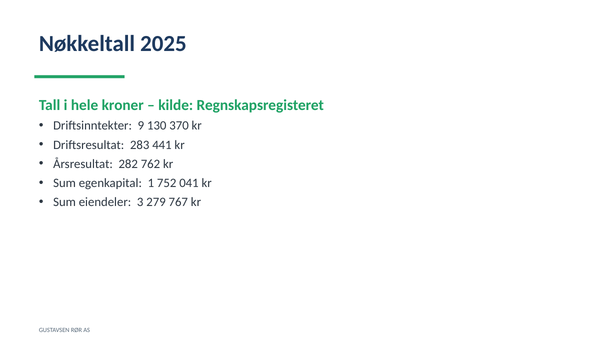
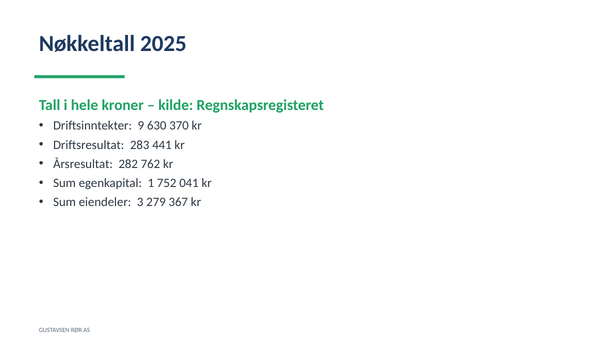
130: 130 -> 630
767: 767 -> 367
